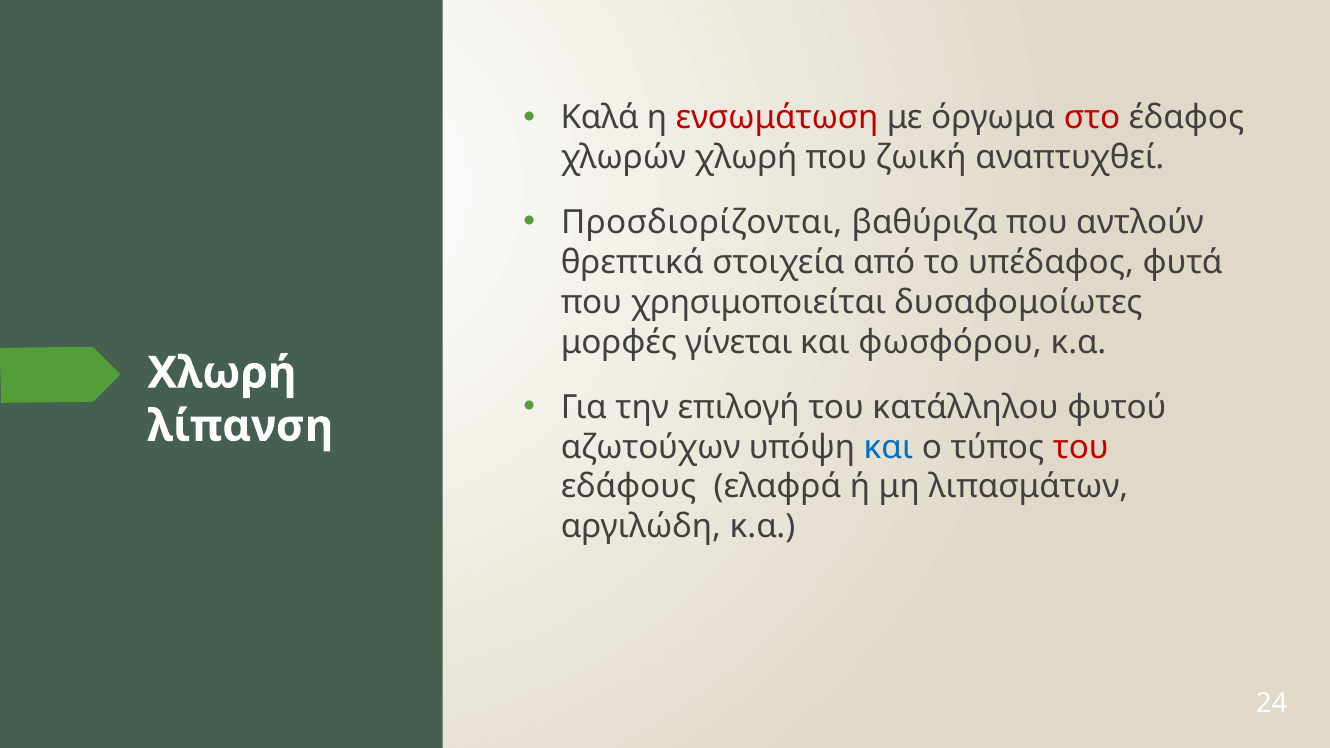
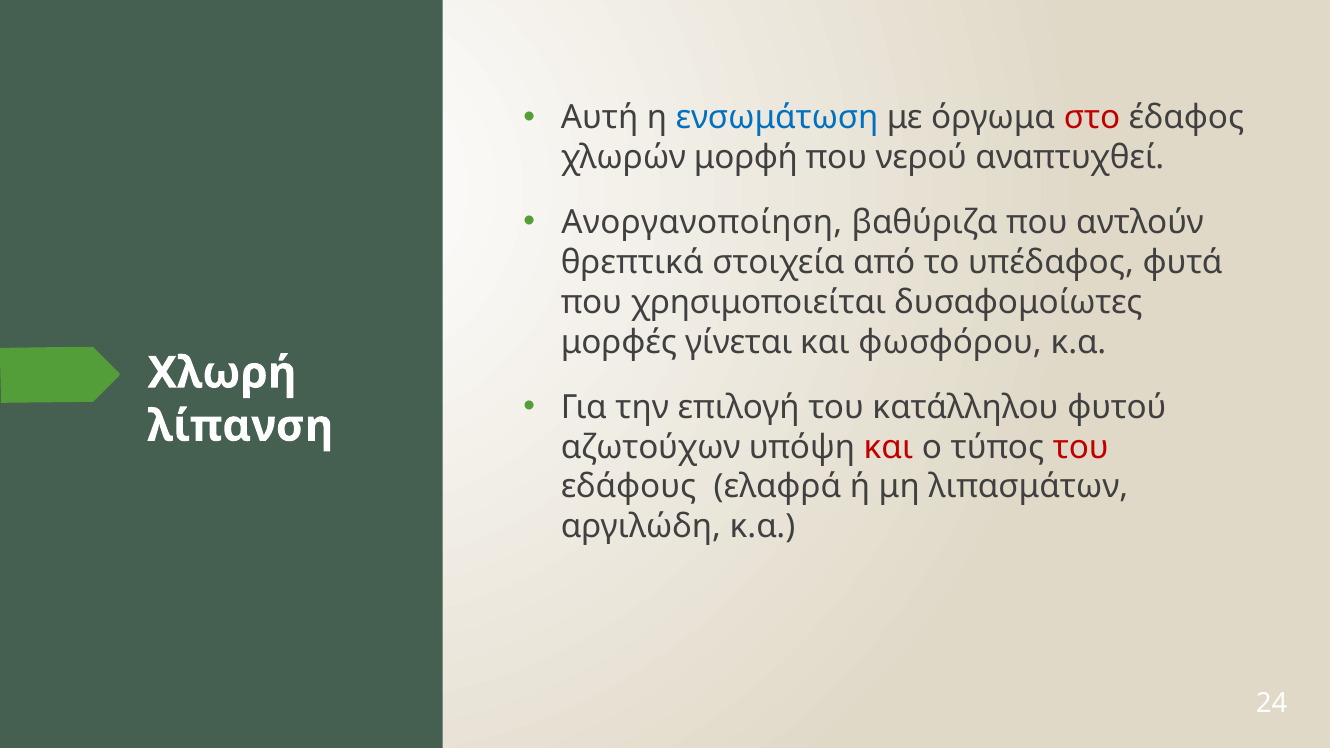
Καλά: Καλά -> Αυτή
ενσωμάτωση colour: red -> blue
χλωρών χλωρή: χλωρή -> μορφή
ζωική: ζωική -> νερού
Προσδιορίζονται: Προσδιορίζονται -> Ανοργανοποίηση
και at (888, 447) colour: blue -> red
